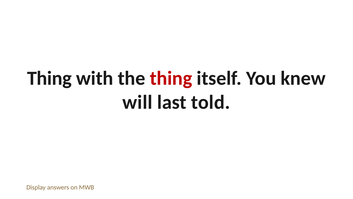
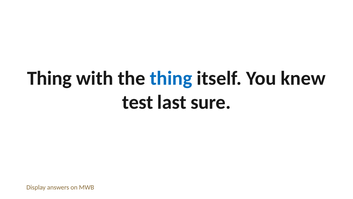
thing at (171, 78) colour: red -> blue
will: will -> test
told: told -> sure
